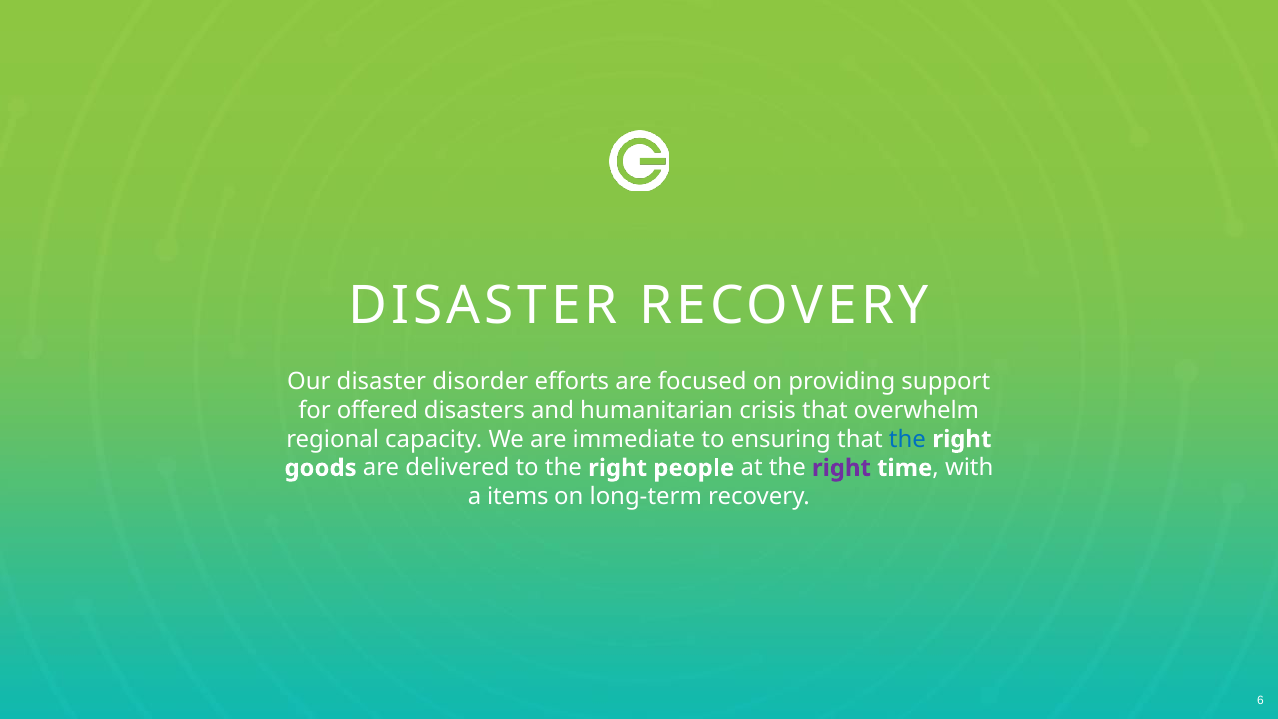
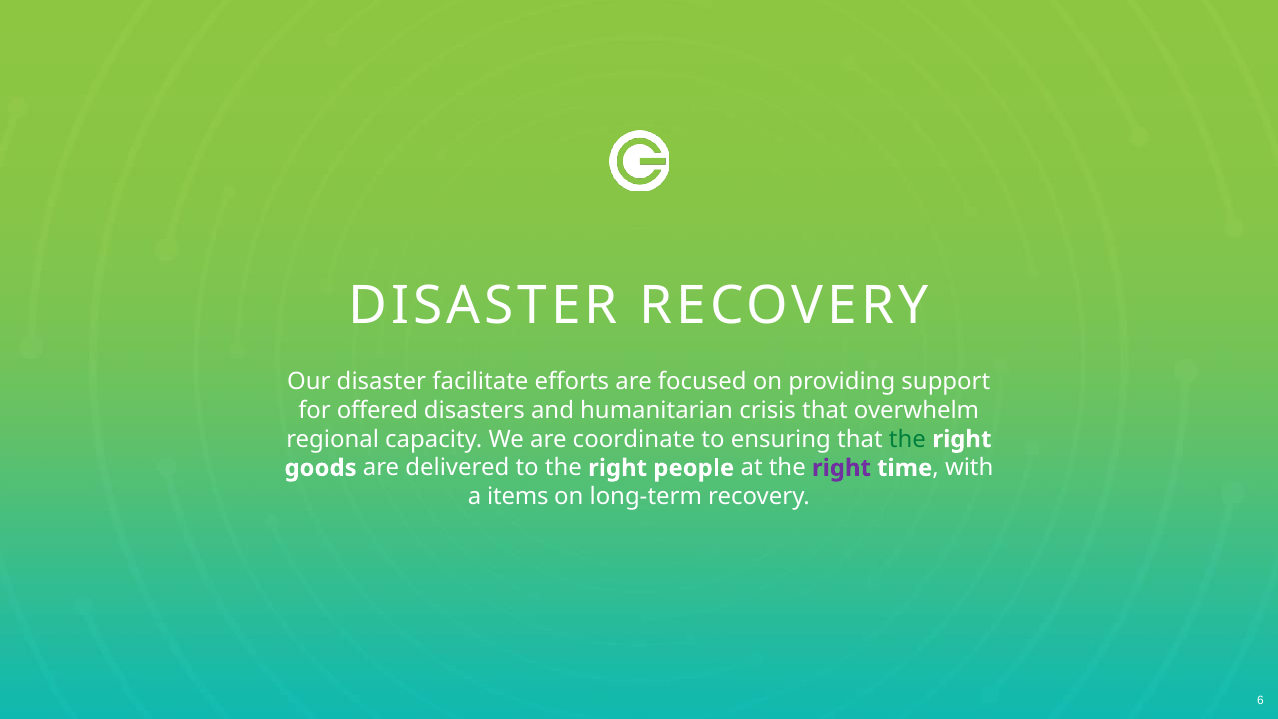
disorder: disorder -> facilitate
immediate: immediate -> coordinate
the at (907, 439) colour: blue -> green
